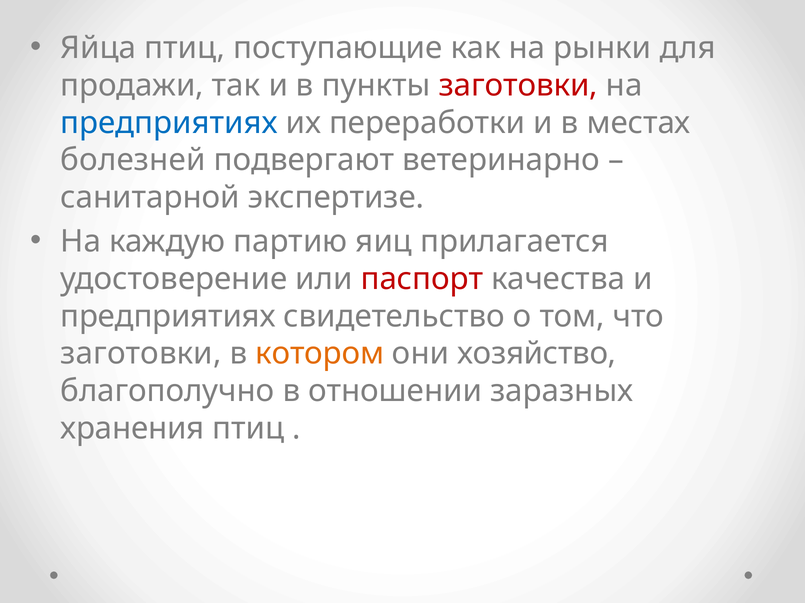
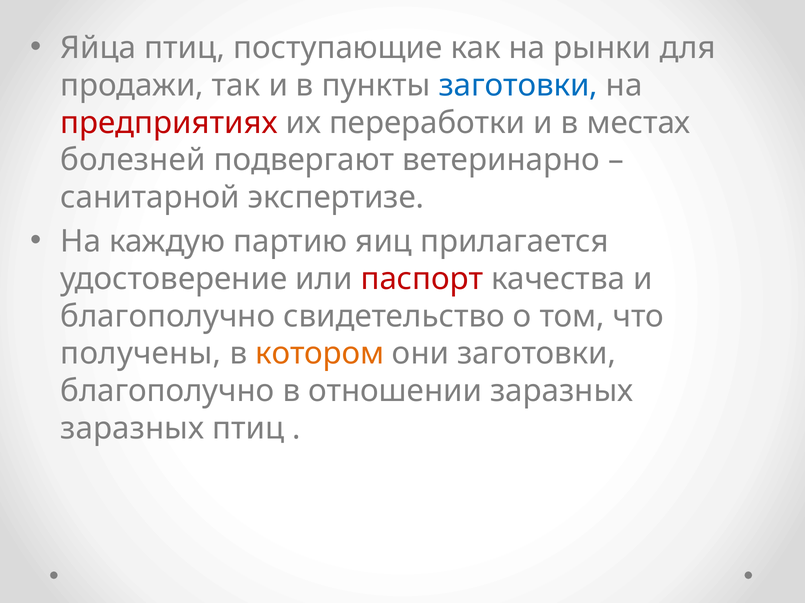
заготовки at (518, 85) colour: red -> blue
предприятиях at (169, 123) colour: blue -> red
предприятиях at (168, 317): предприятиях -> благополучно
заготовки at (141, 354): заготовки -> получены
они хозяйство: хозяйство -> заготовки
хранения at (132, 429): хранения -> заразных
